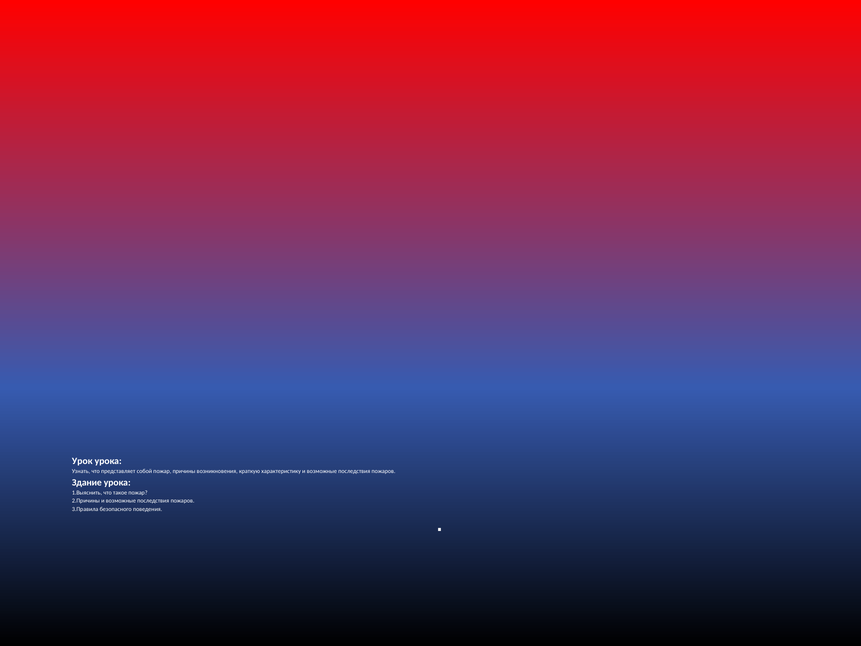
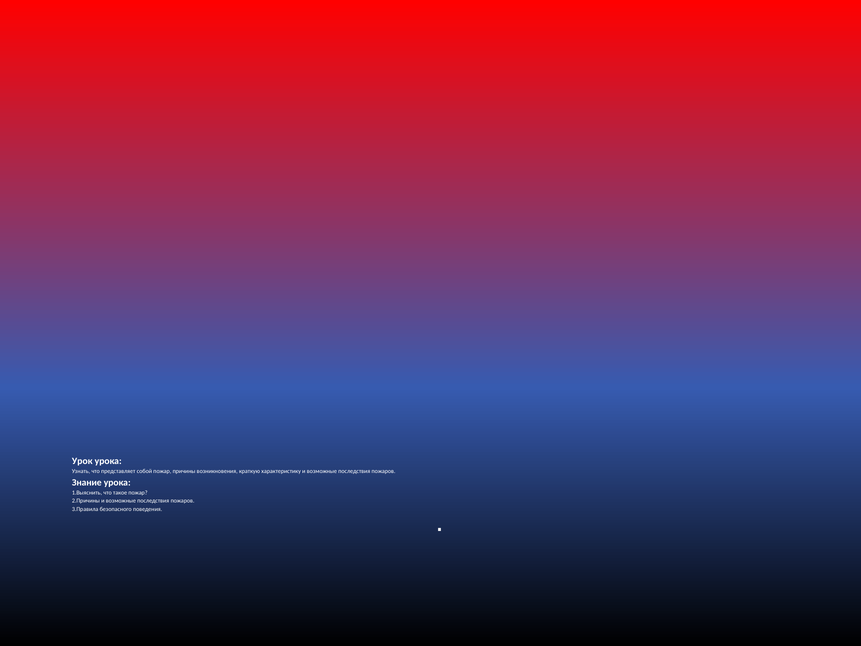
Здание: Здание -> Знание
